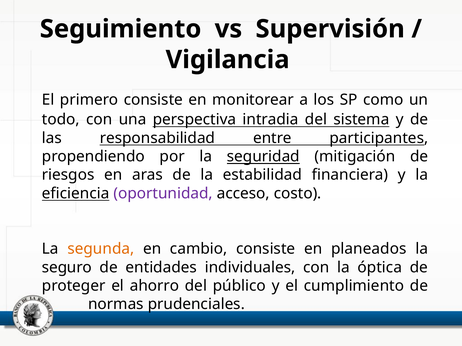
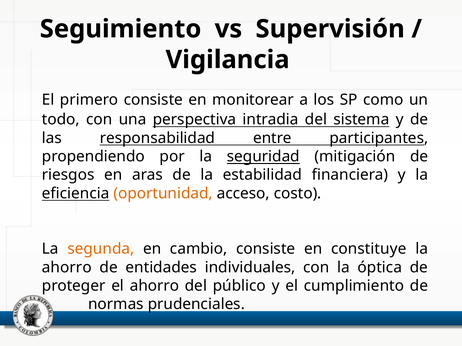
oportunidad colour: purple -> orange
planeados: planeados -> constituye
seguro at (67, 268): seguro -> ahorro
